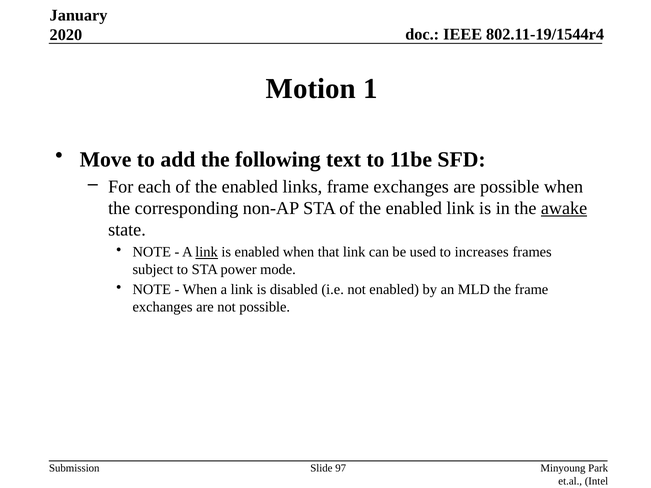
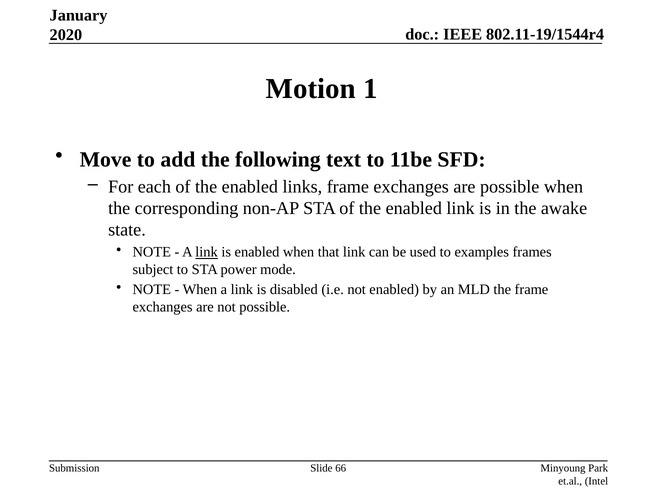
awake underline: present -> none
increases: increases -> examples
97: 97 -> 66
